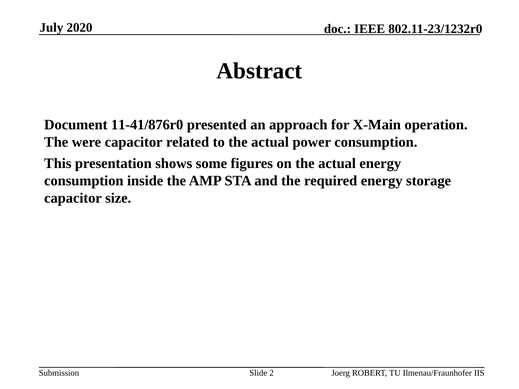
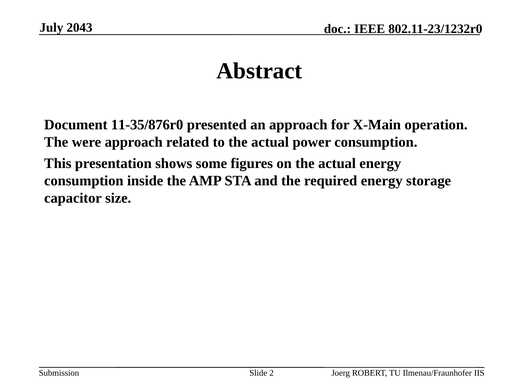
2020: 2020 -> 2043
11-41/876r0: 11-41/876r0 -> 11-35/876r0
were capacitor: capacitor -> approach
